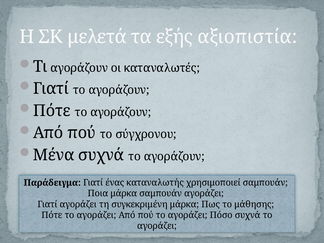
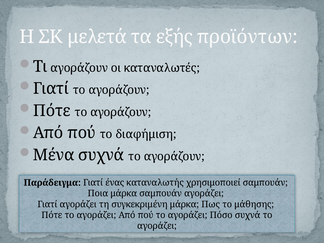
αξιοπιστία: αξιοπιστία -> προϊόντων
σύγχρονου: σύγχρονου -> διαφήμιση
